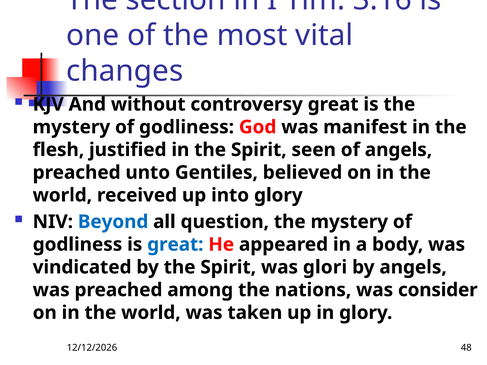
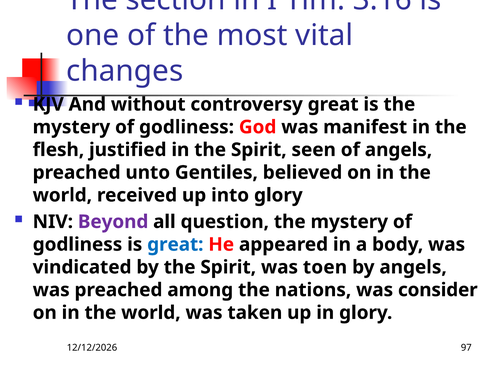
Beyond colour: blue -> purple
glori: glori -> toen
48: 48 -> 97
